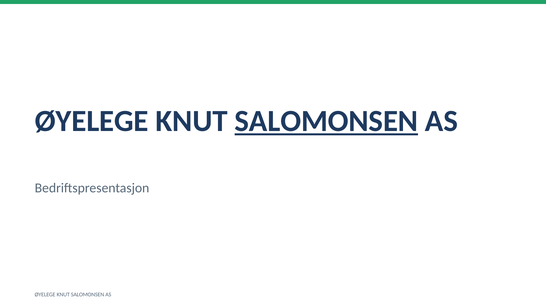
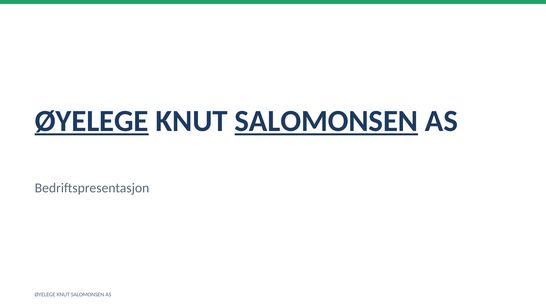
ØYELEGE at (92, 121) underline: none -> present
